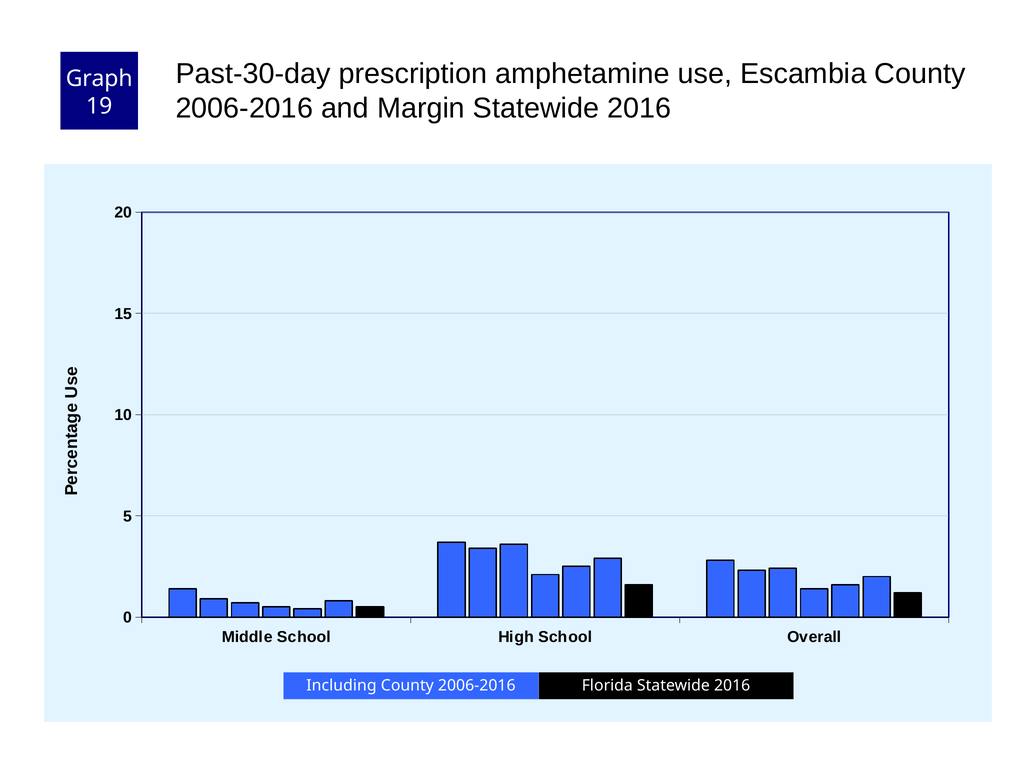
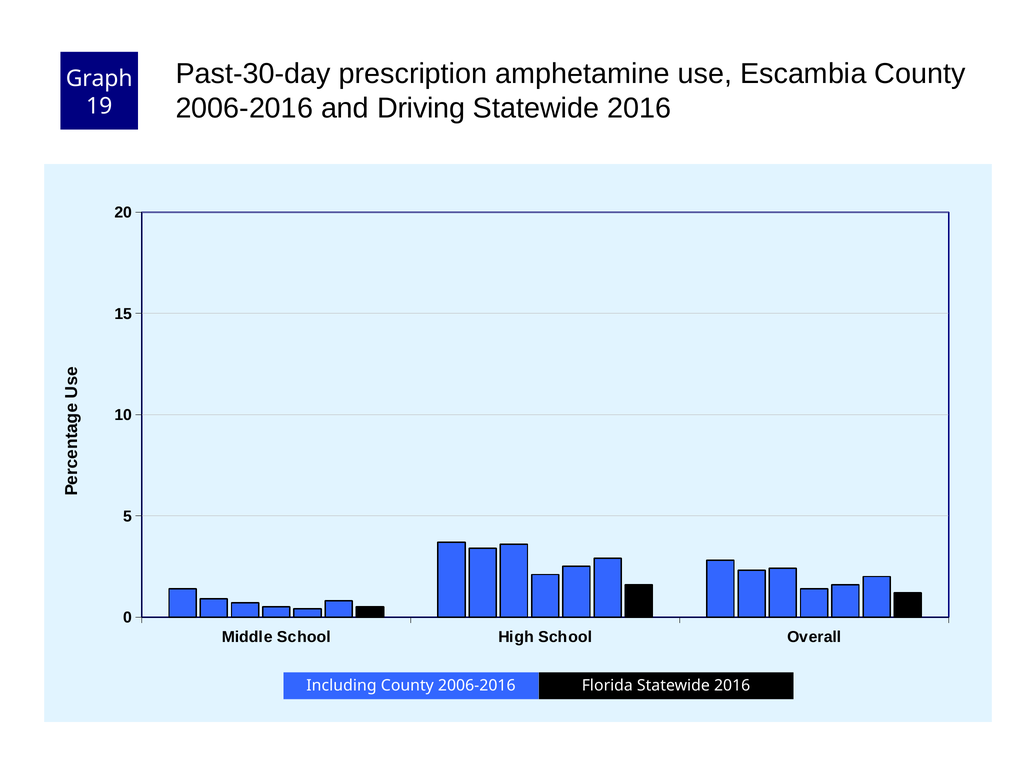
Margin: Margin -> Driving
